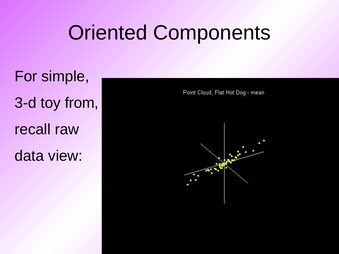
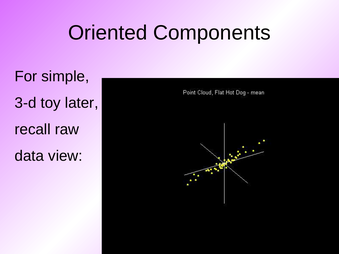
from: from -> later
